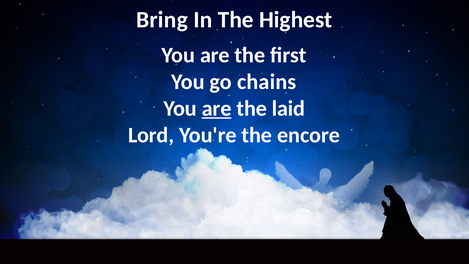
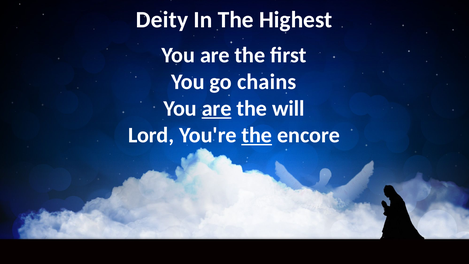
Bring: Bring -> Deity
laid: laid -> will
the at (257, 135) underline: none -> present
